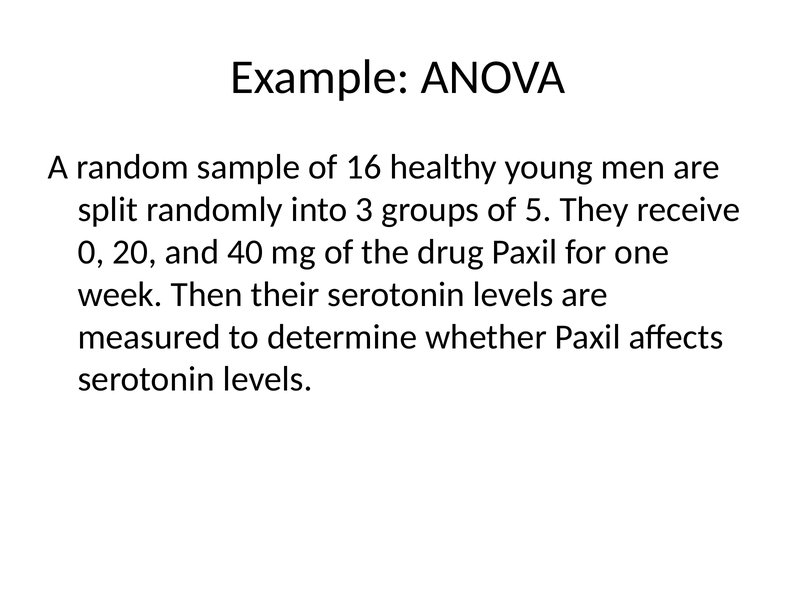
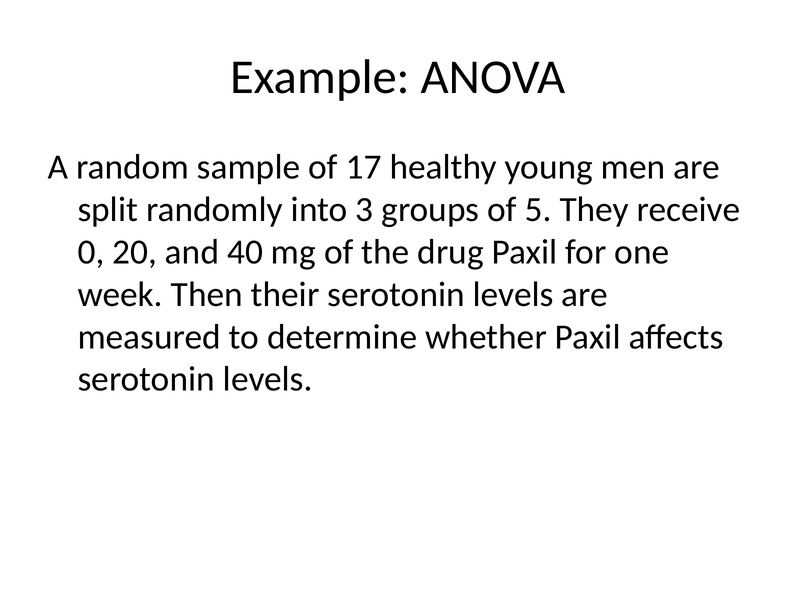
16: 16 -> 17
